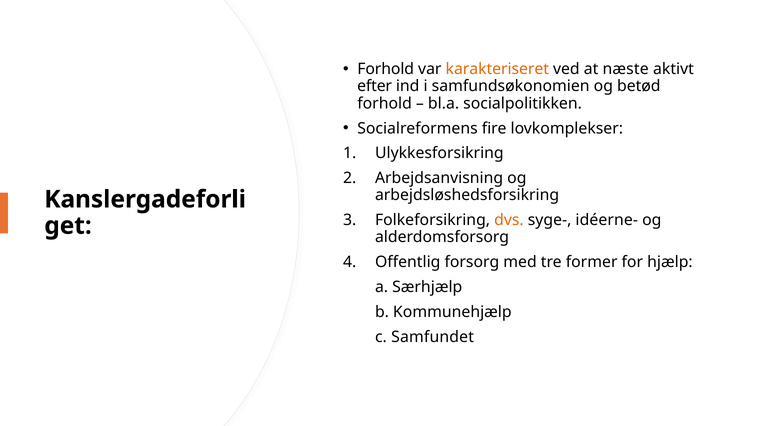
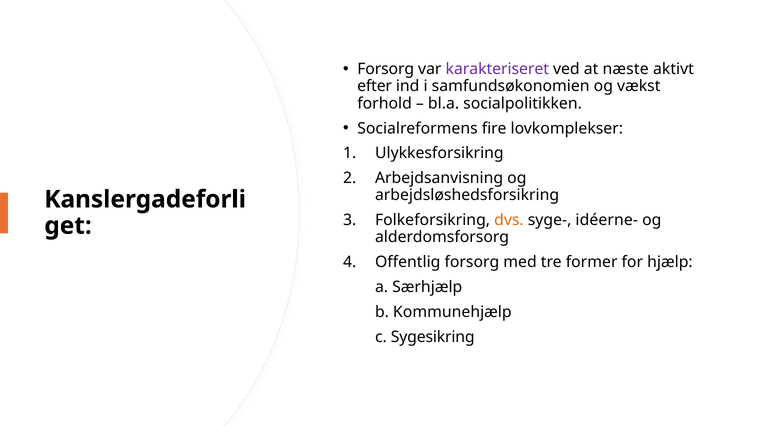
Forhold at (386, 69): Forhold -> Forsorg
karakteriseret colour: orange -> purple
betød: betød -> vækst
Samfundet: Samfundet -> Sygesikring
